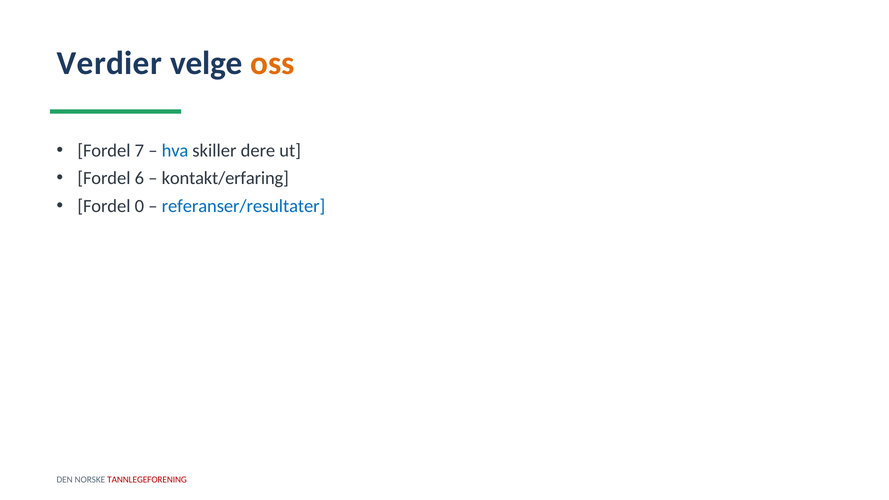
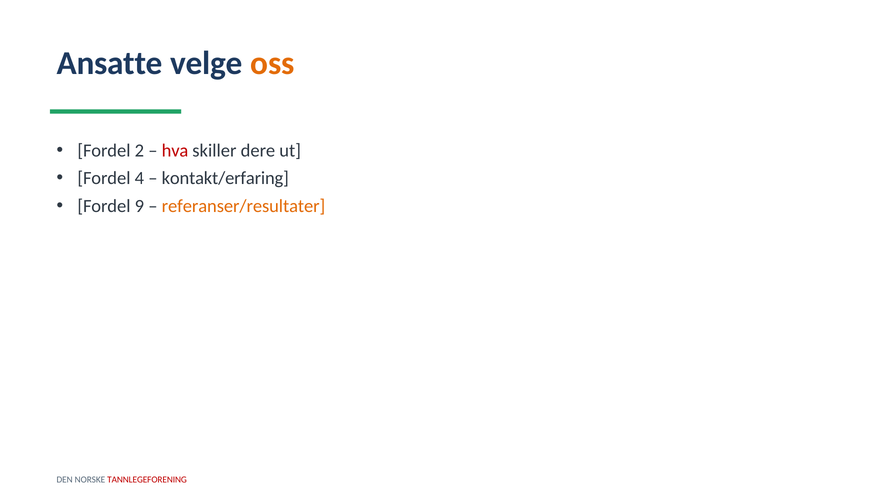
Verdier: Verdier -> Ansatte
7: 7 -> 2
hva colour: blue -> red
6: 6 -> 4
0: 0 -> 9
referanser/resultater colour: blue -> orange
